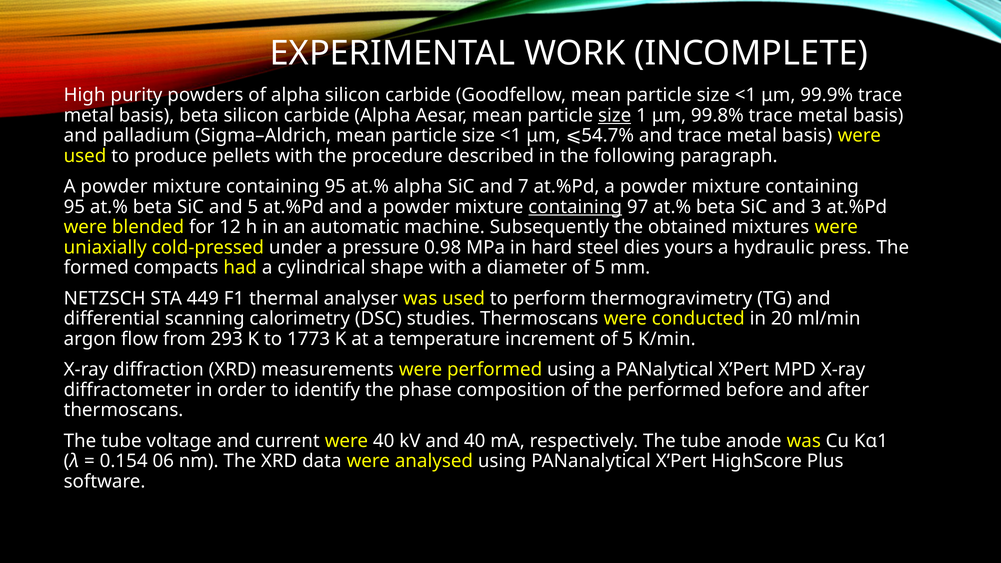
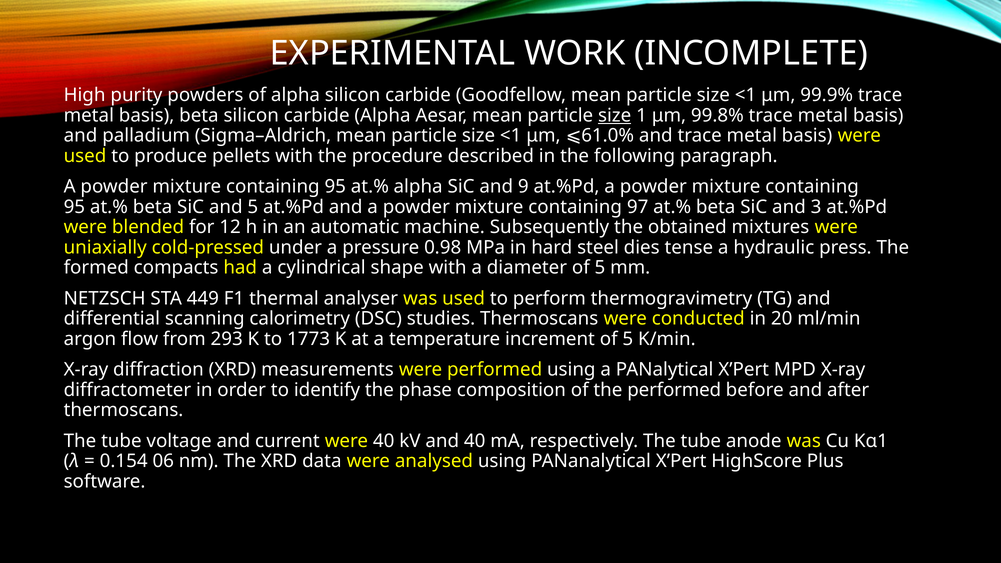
54.7%: 54.7% -> 61.0%
7: 7 -> 9
containing at (575, 207) underline: present -> none
yours: yours -> tense
